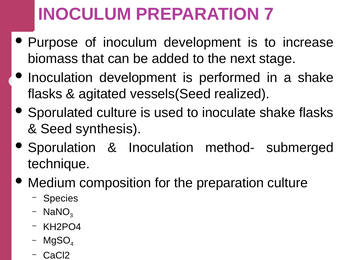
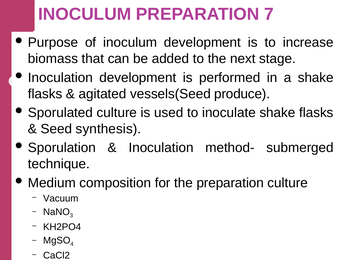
realized: realized -> produce
Species: Species -> Vacuum
